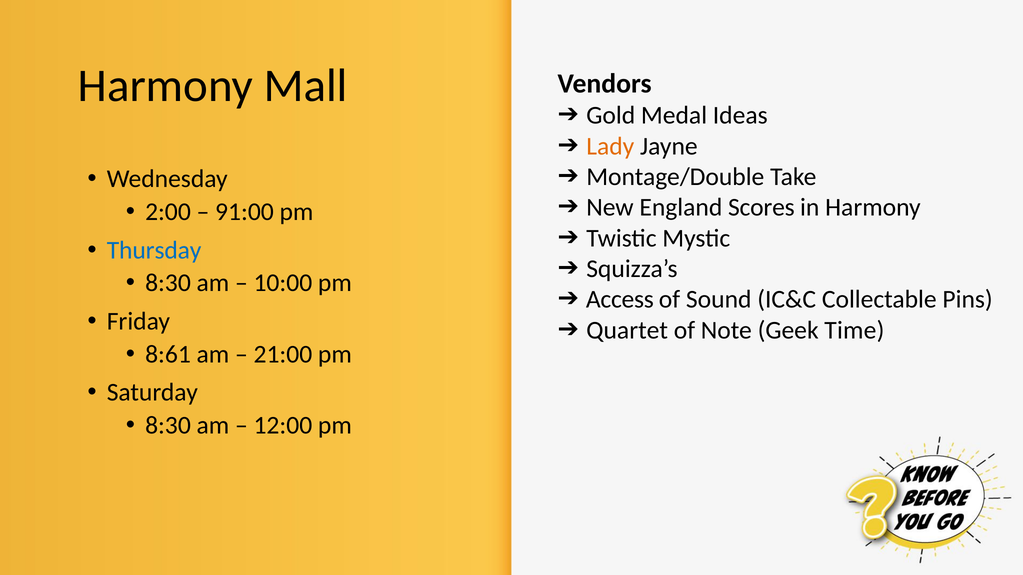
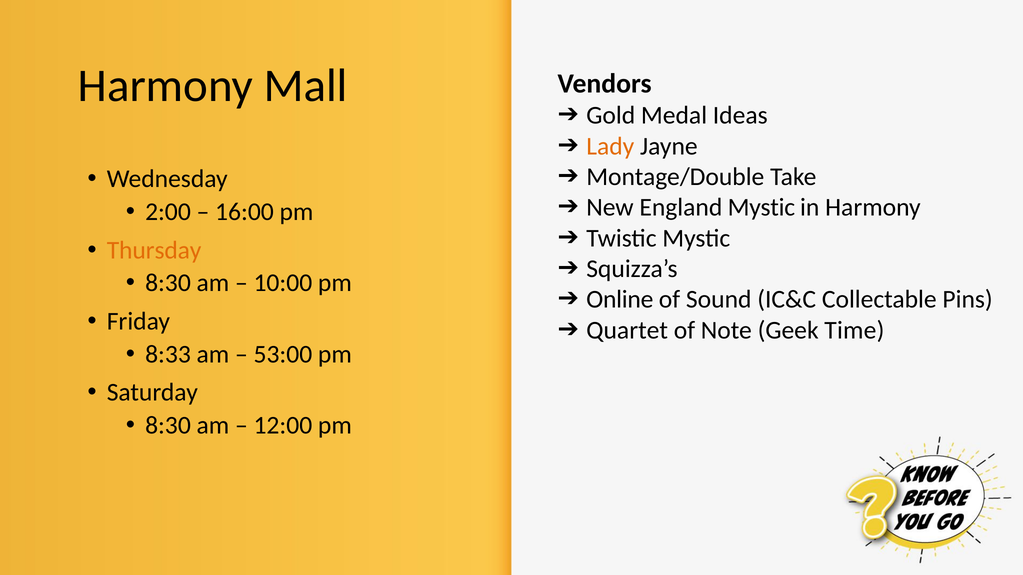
England Scores: Scores -> Mystic
91:00: 91:00 -> 16:00
Thursday colour: blue -> orange
Access: Access -> Online
8:61: 8:61 -> 8:33
21:00: 21:00 -> 53:00
